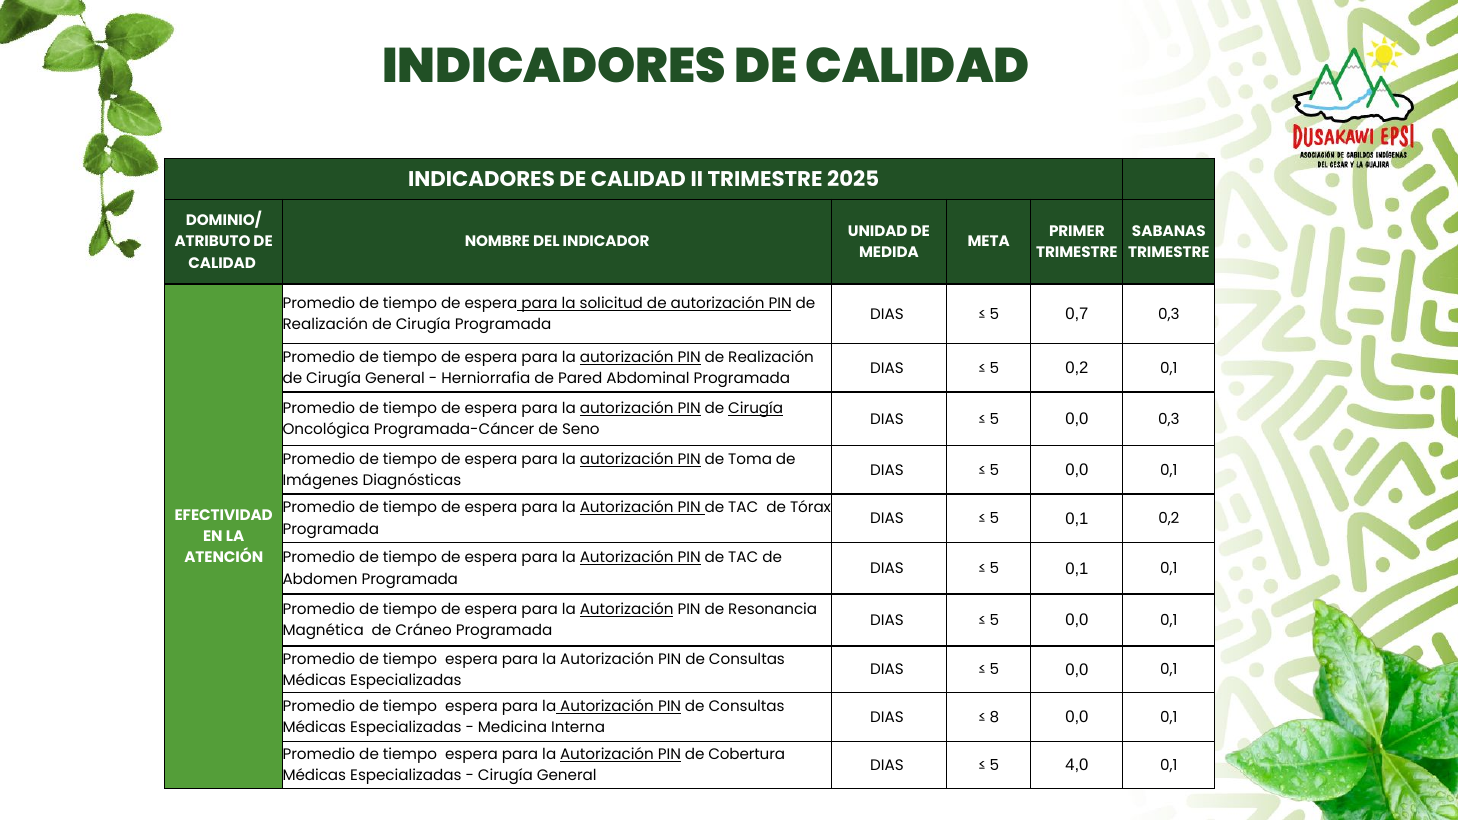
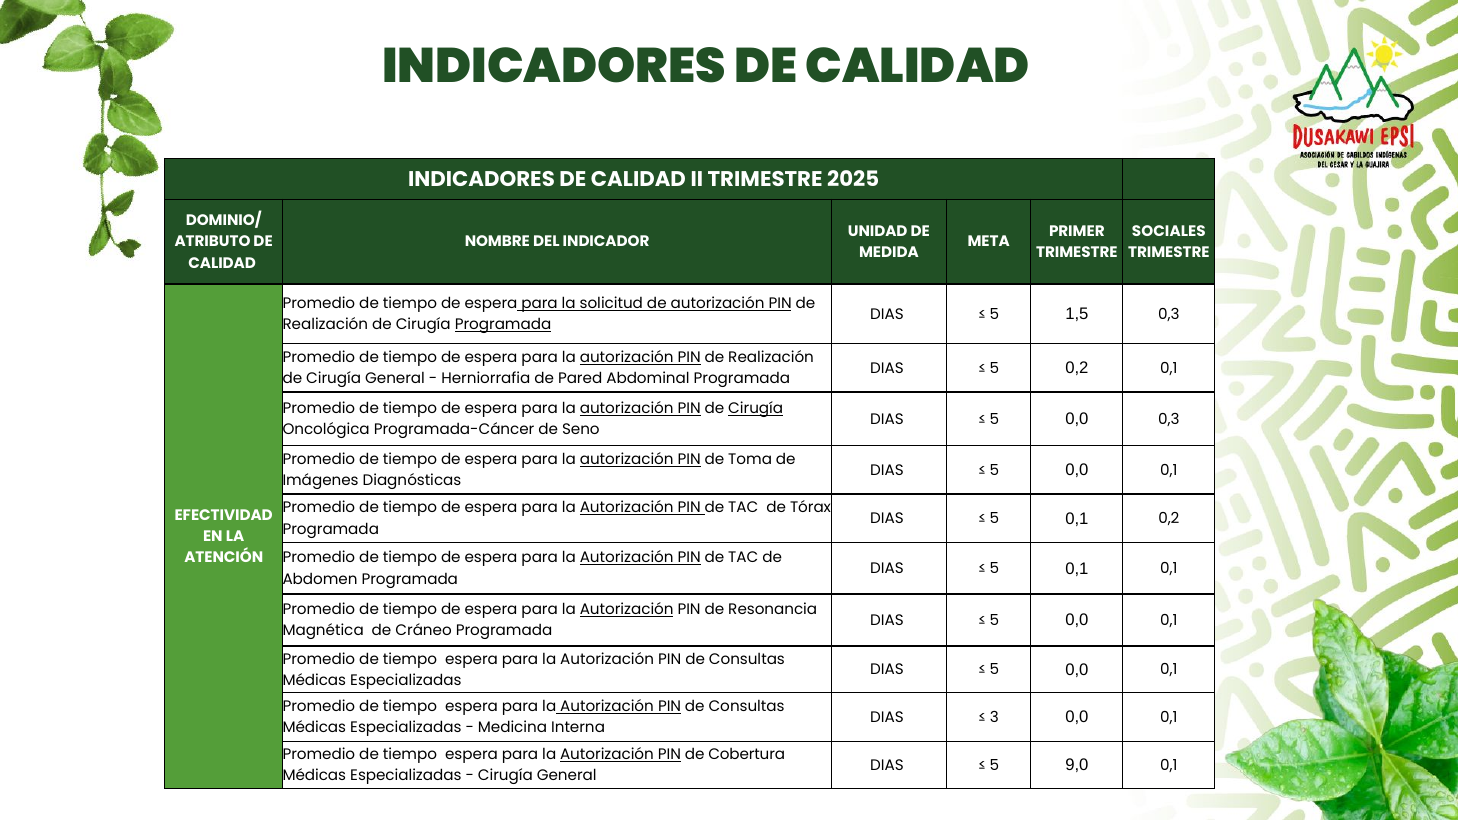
SABANAS: SABANAS -> SOCIALES
0,7: 0,7 -> 1,5
Programada at (503, 325) underline: none -> present
8: 8 -> 3
4,0: 4,0 -> 9,0
